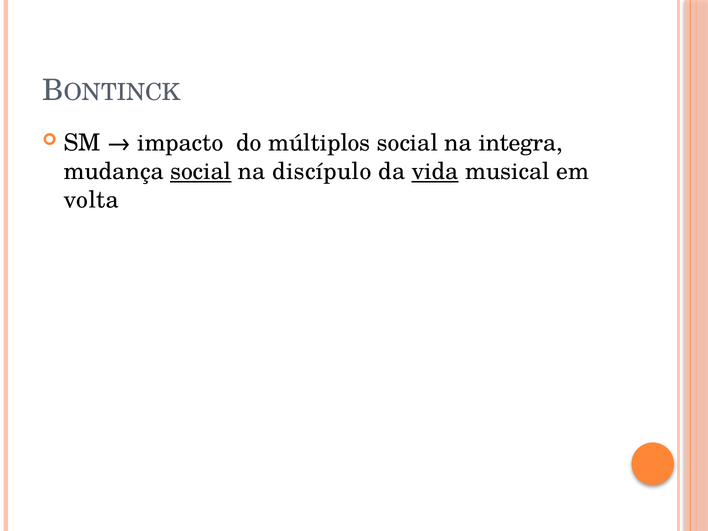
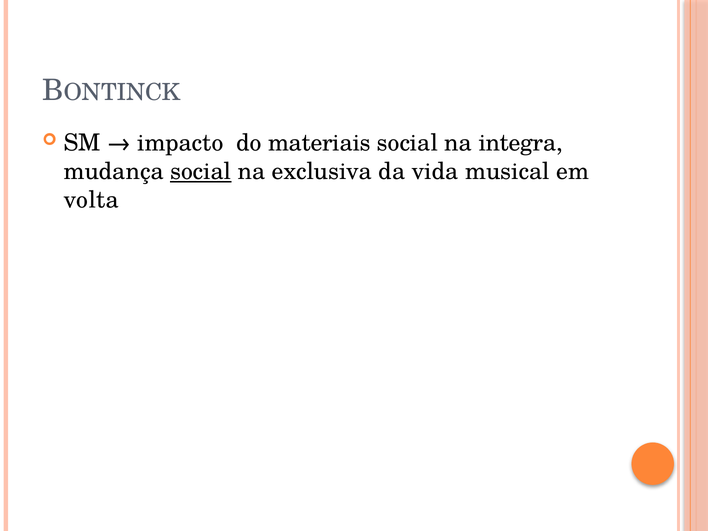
múltiplos: múltiplos -> materiais
discípulo: discípulo -> exclusiva
vida underline: present -> none
